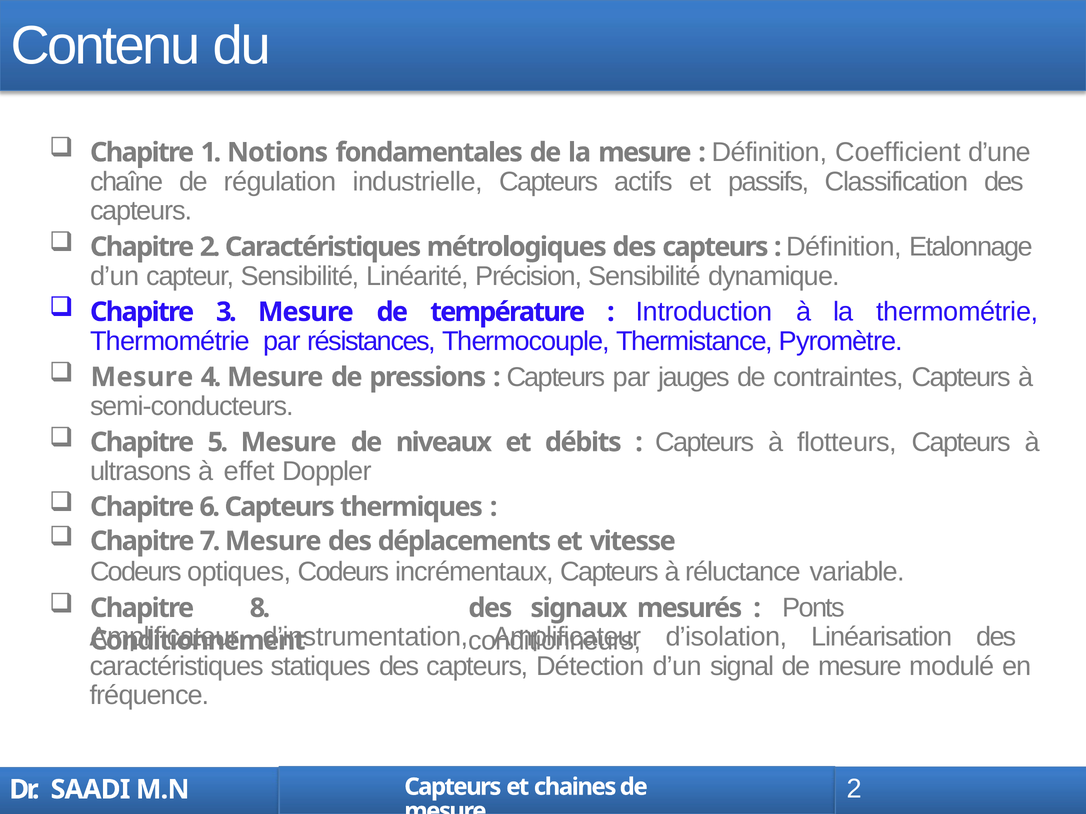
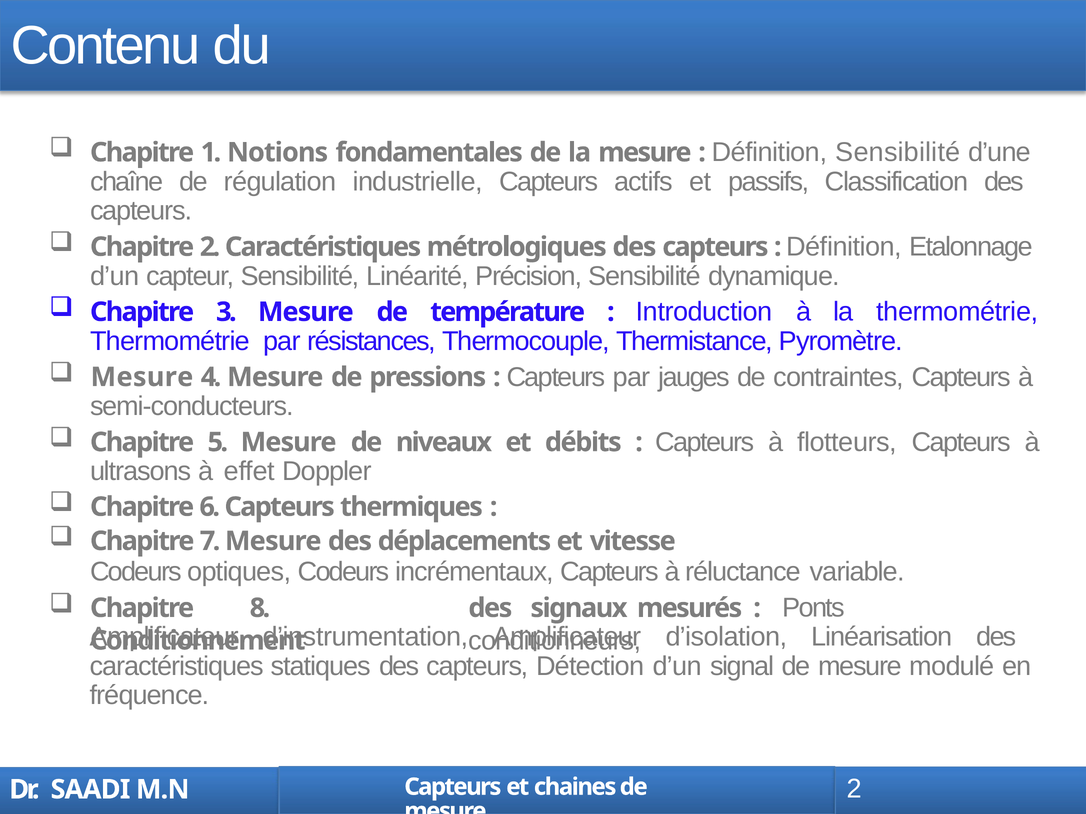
Définition Coefficient: Coefficient -> Sensibilité
